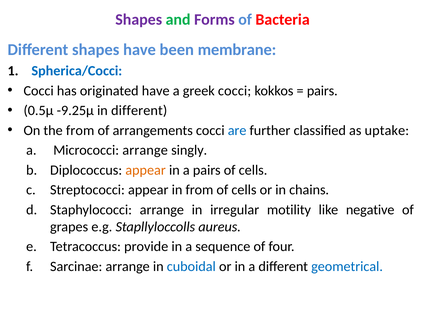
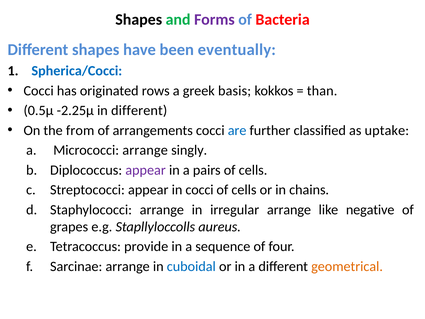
Shapes at (139, 19) colour: purple -> black
membrane: membrane -> eventually
originated have: have -> rows
greek cocci: cocci -> basis
pairs at (322, 91): pairs -> than
-9.25µ: -9.25µ -> -2.25µ
appear at (146, 170) colour: orange -> purple
in from: from -> cocci
irregular motility: motility -> arrange
geometrical colour: blue -> orange
